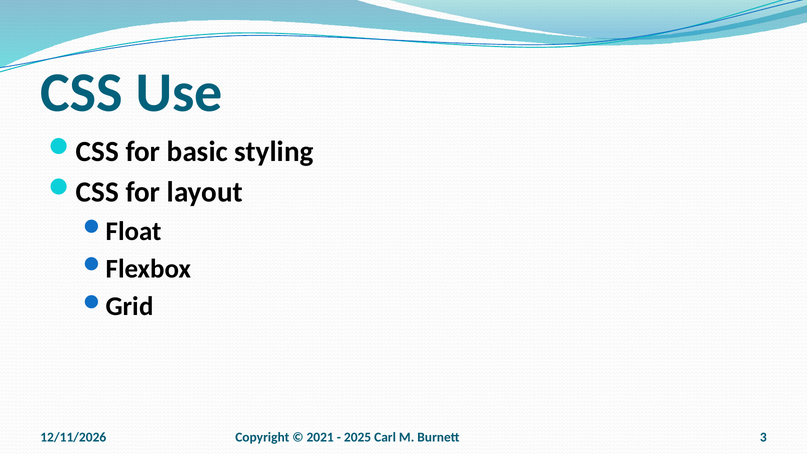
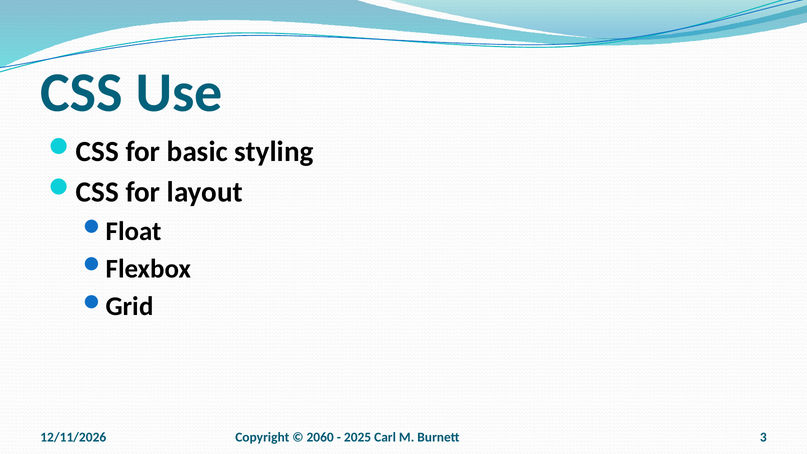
2021: 2021 -> 2060
